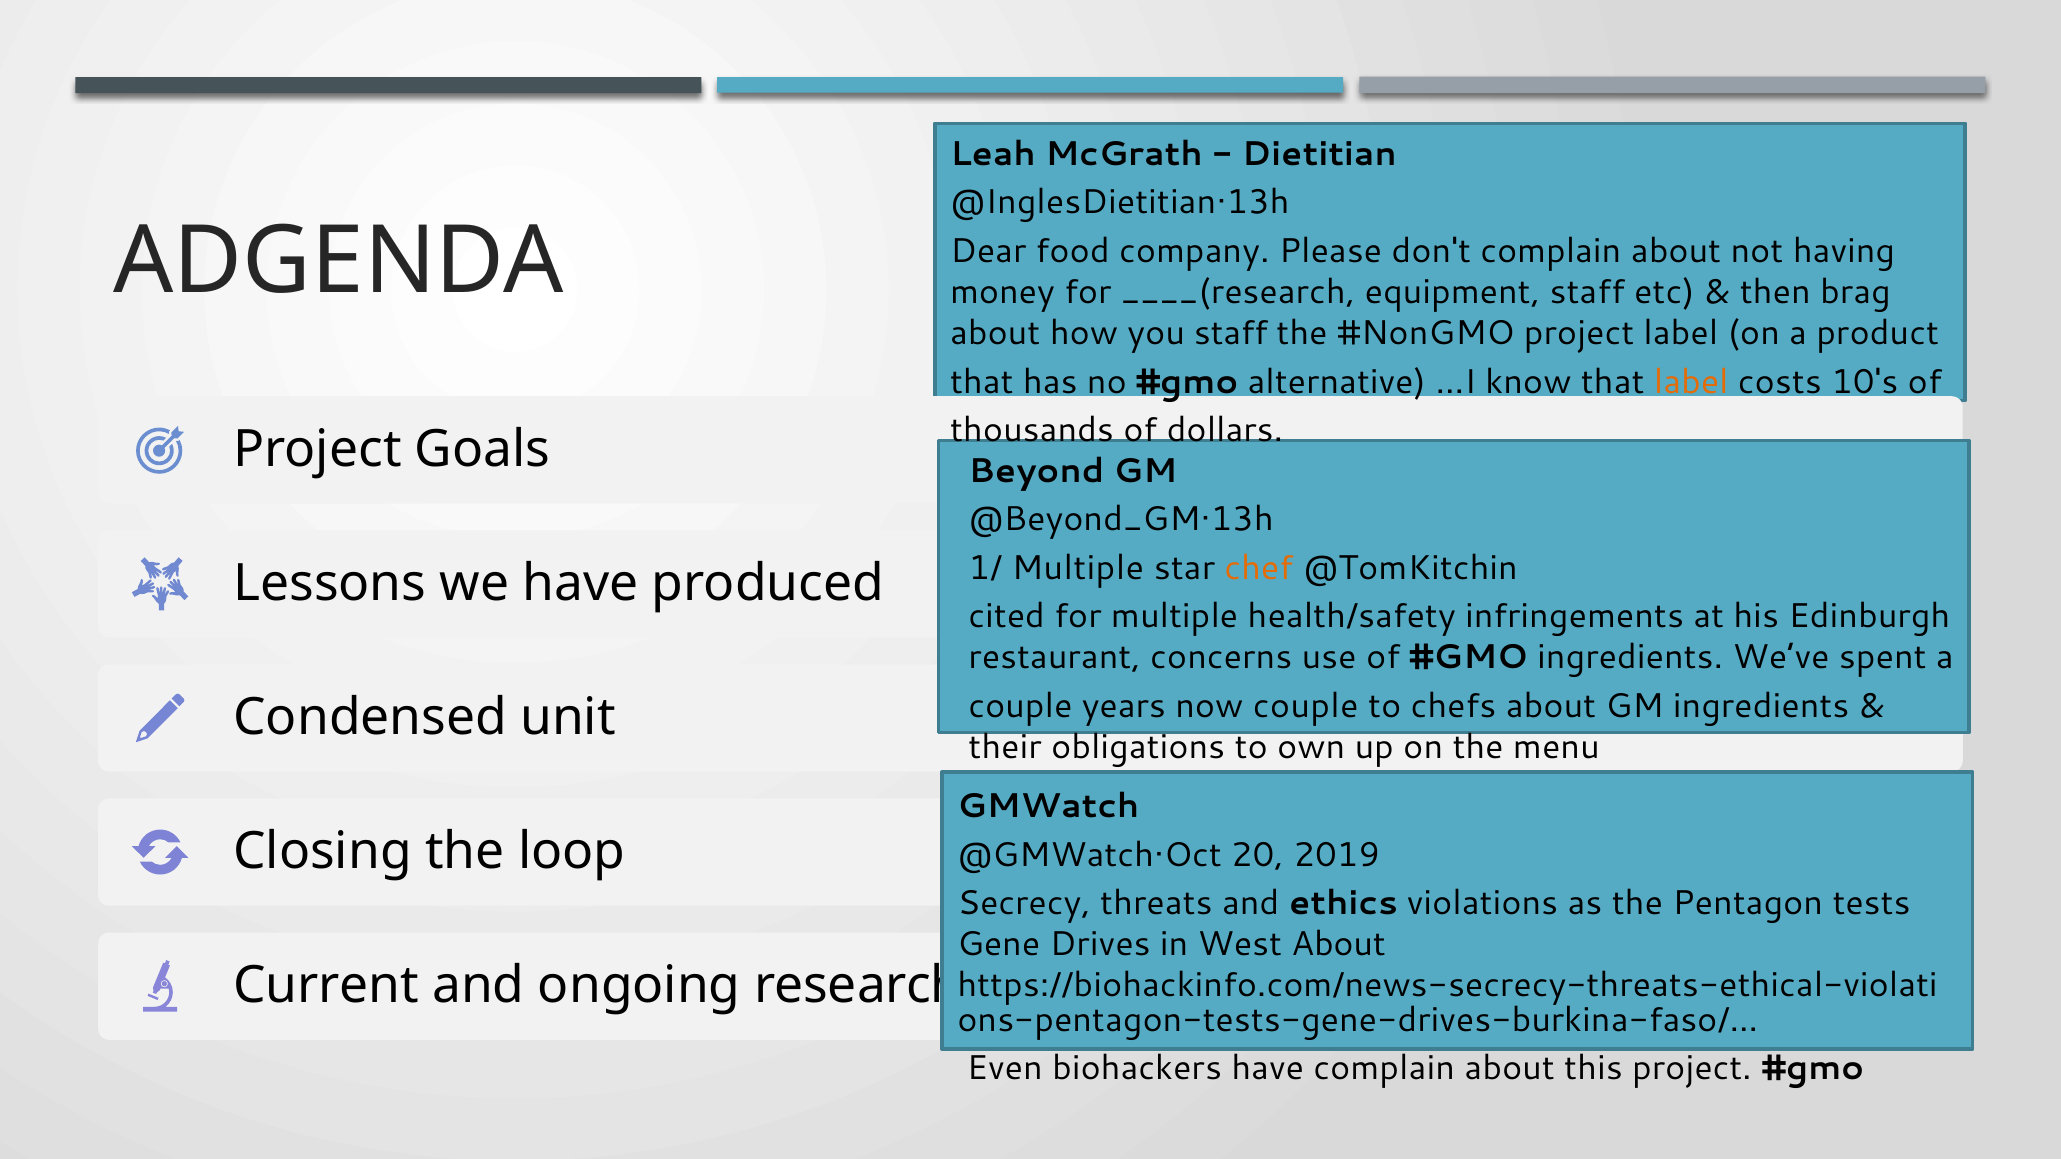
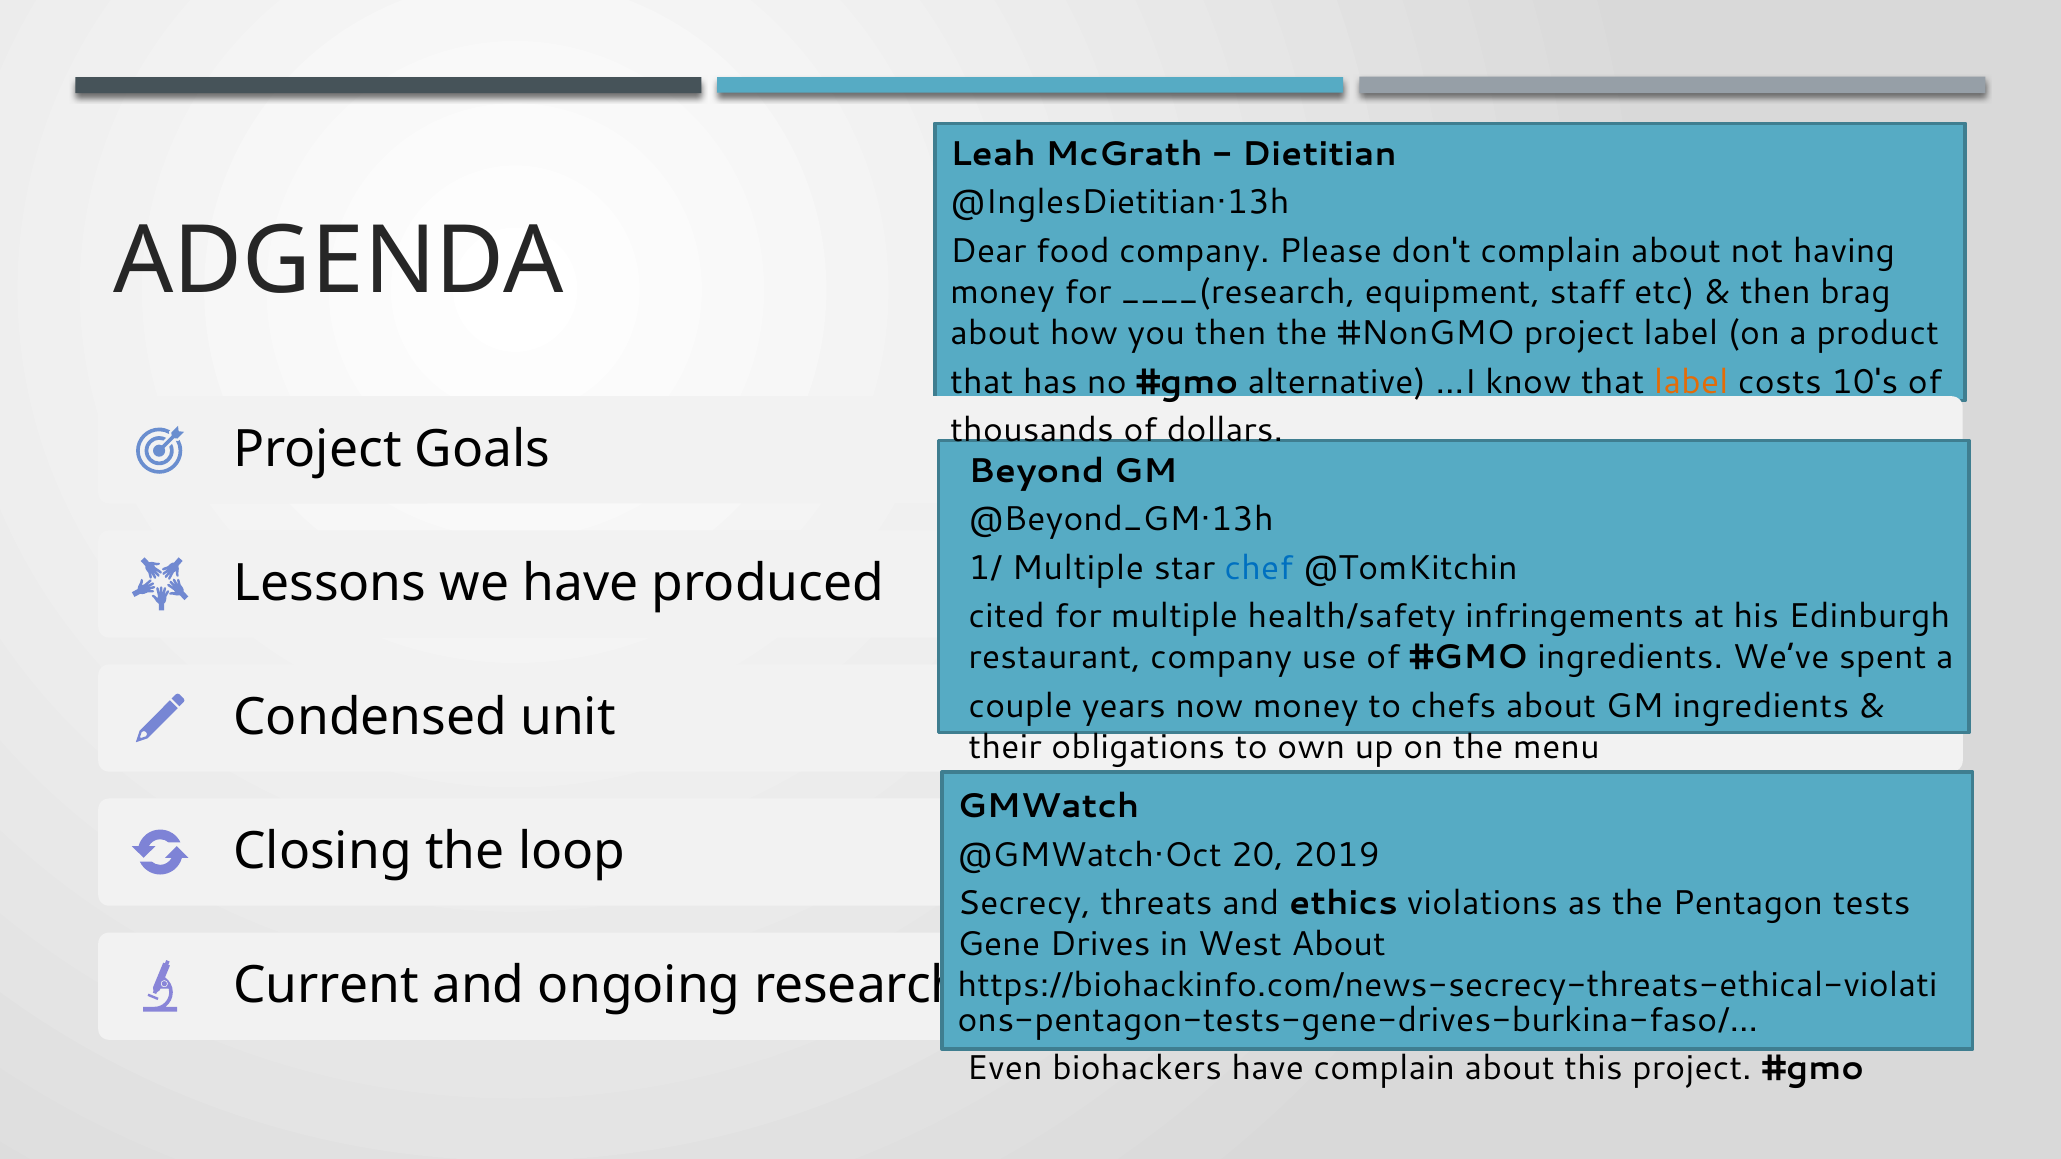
you staff: staff -> then
chef colour: orange -> blue
restaurant concerns: concerns -> company
now couple: couple -> money
